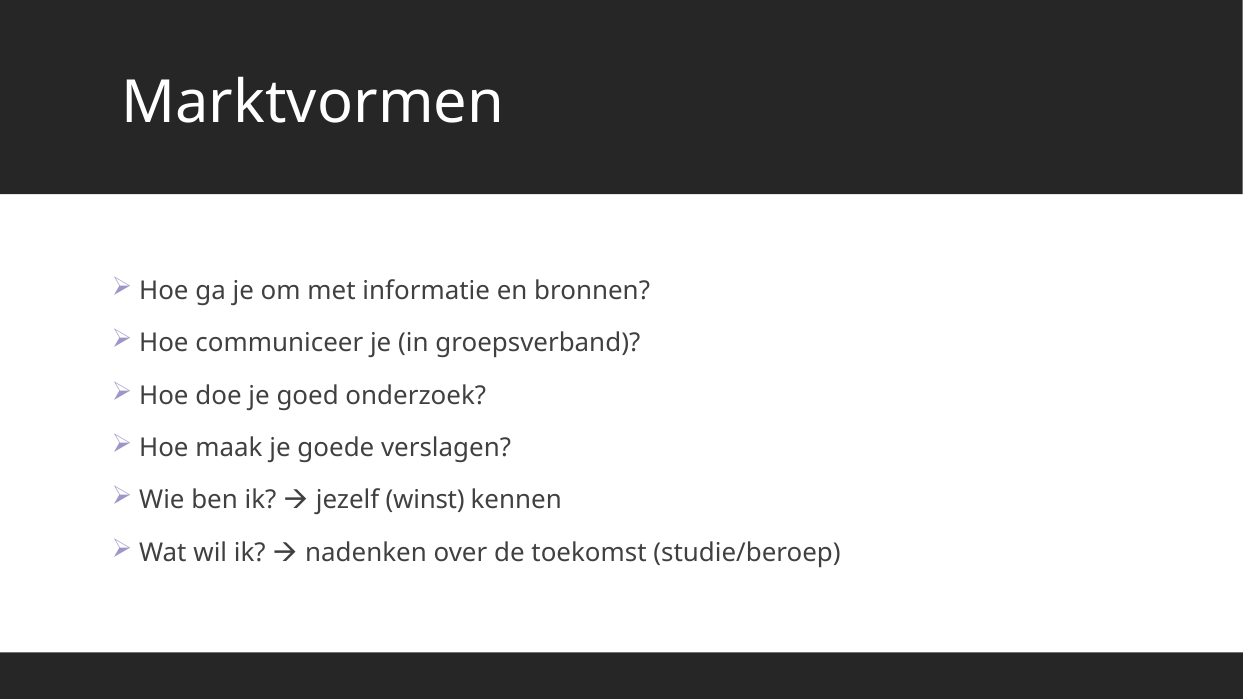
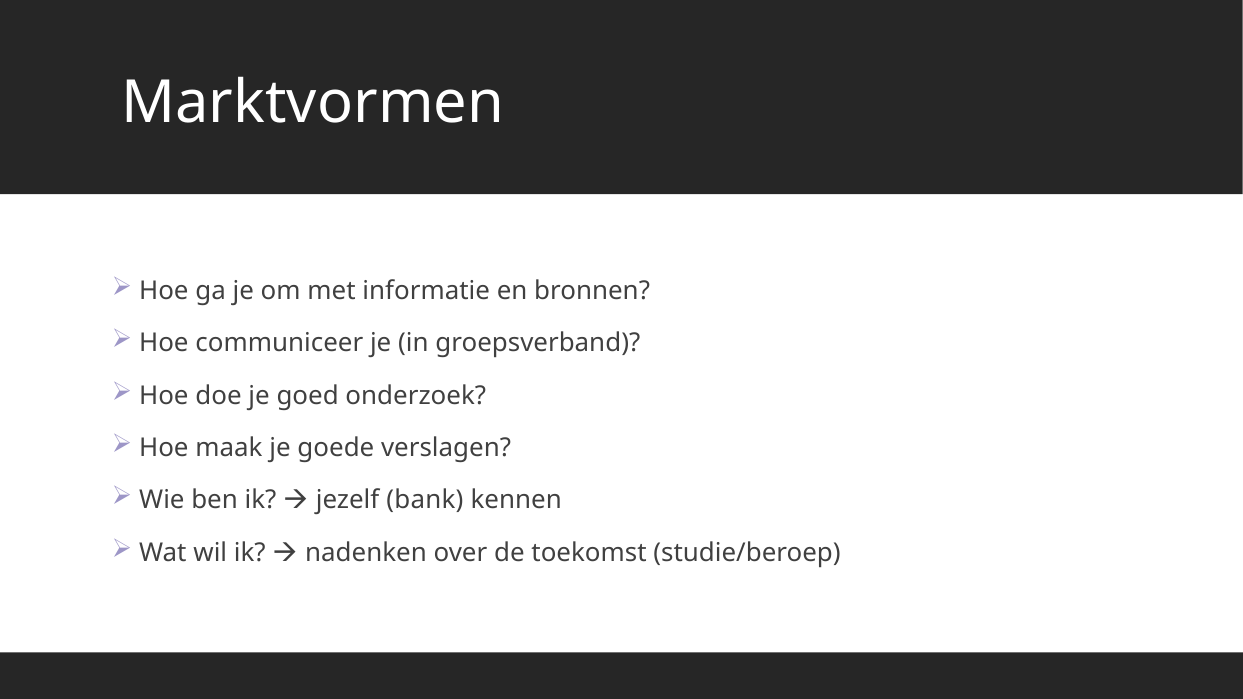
winst: winst -> bank
